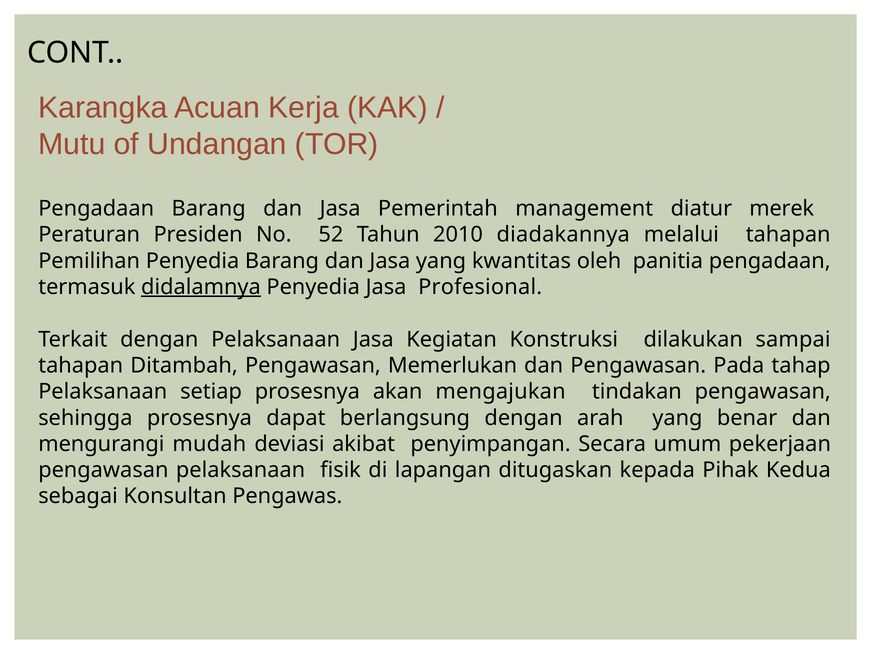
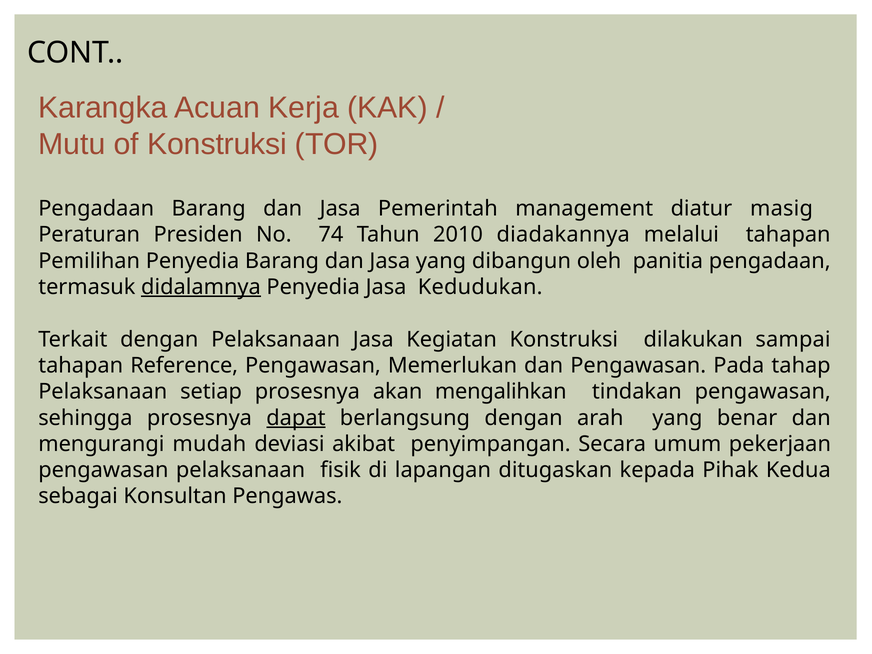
of Undangan: Undangan -> Konstruksi
merek: merek -> masig
52: 52 -> 74
kwantitas: kwantitas -> dibangun
Profesional: Profesional -> Kedudukan
Ditambah: Ditambah -> Reference
mengajukan: mengajukan -> mengalihkan
dapat underline: none -> present
